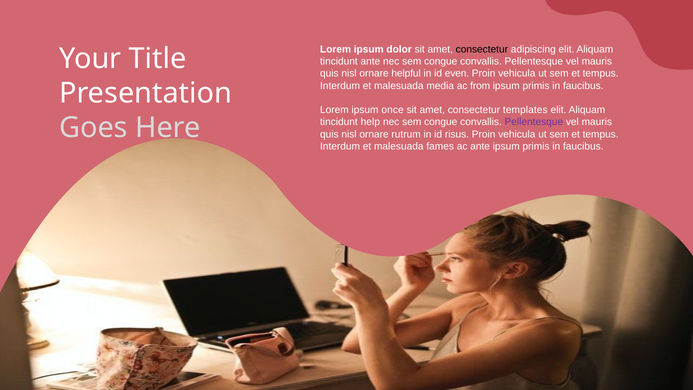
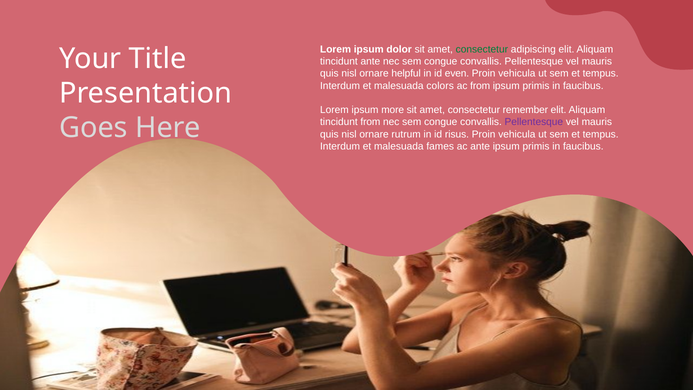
consectetur at (482, 49) colour: black -> green
media: media -> colors
once: once -> more
templates: templates -> remember
tincidunt help: help -> from
